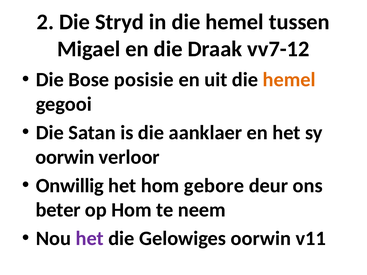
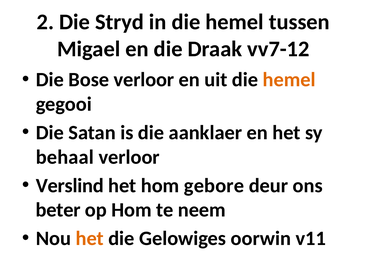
Bose posisie: posisie -> verloor
oorwin at (65, 157): oorwin -> behaal
Onwillig: Onwillig -> Verslind
het at (90, 239) colour: purple -> orange
